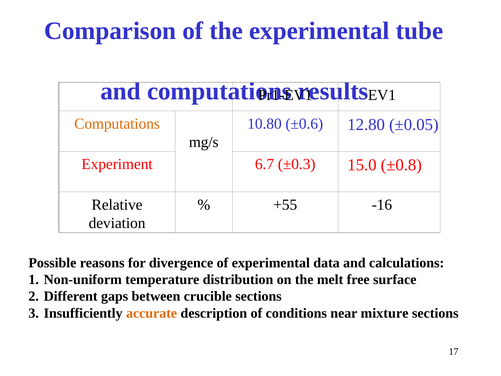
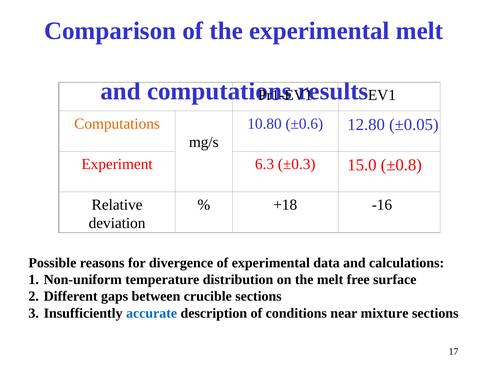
experimental tube: tube -> melt
6.7: 6.7 -> 6.3
+55: +55 -> +18
accurate colour: orange -> blue
